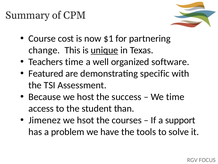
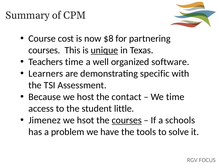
$1: $1 -> $8
change at (44, 50): change -> courses
Featured: Featured -> Learners
success: success -> contact
than: than -> little
courses at (127, 120) underline: none -> present
support: support -> schools
